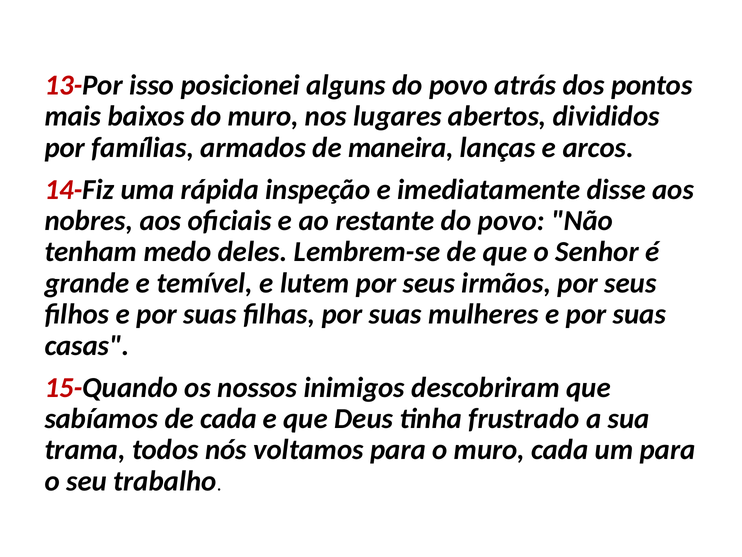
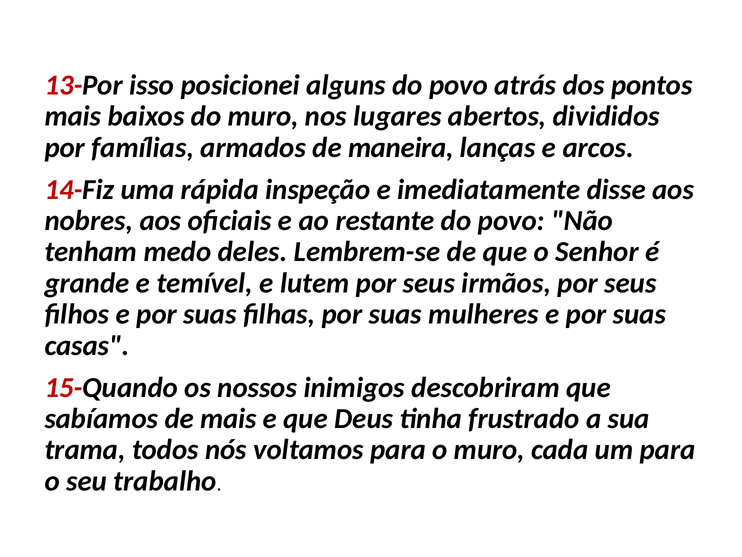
de cada: cada -> mais
